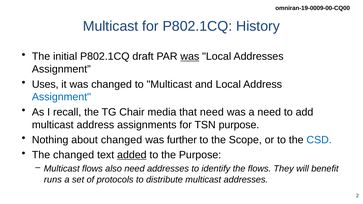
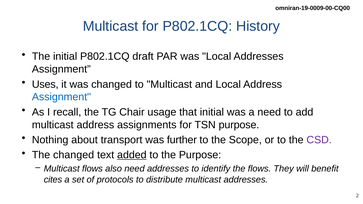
was at (190, 57) underline: present -> none
media: media -> usage
that need: need -> initial
about changed: changed -> transport
CSD colour: blue -> purple
runs: runs -> cites
